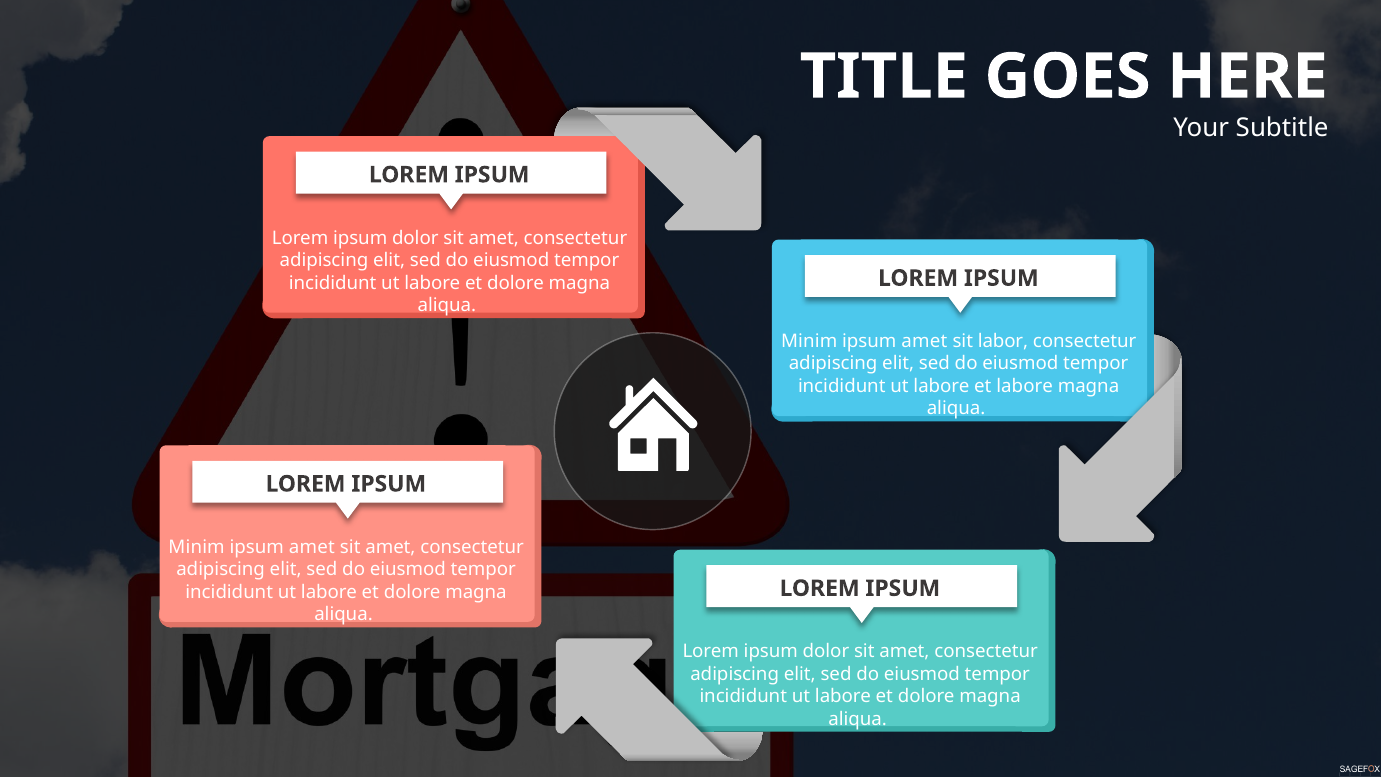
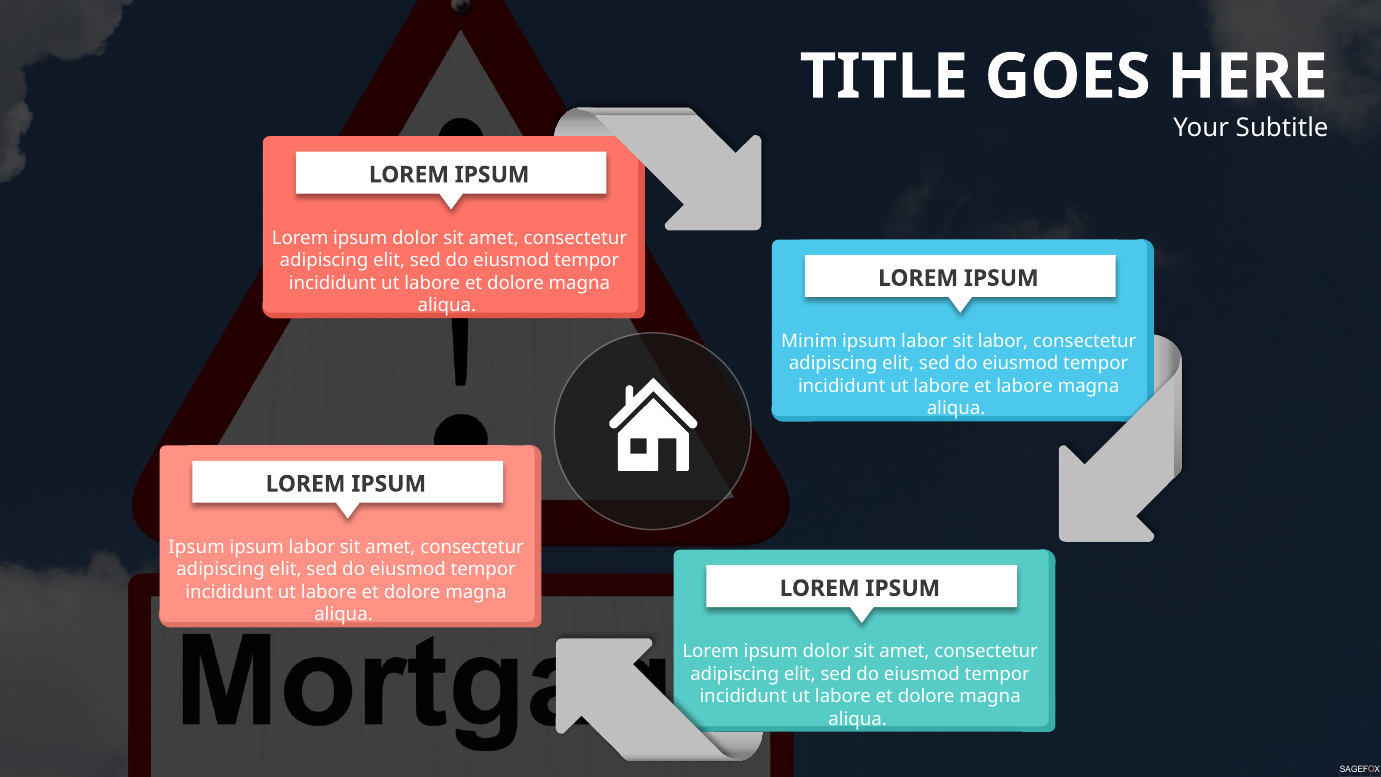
amet at (924, 341): amet -> labor
Minim at (197, 547): Minim -> Ipsum
amet at (312, 547): amet -> labor
